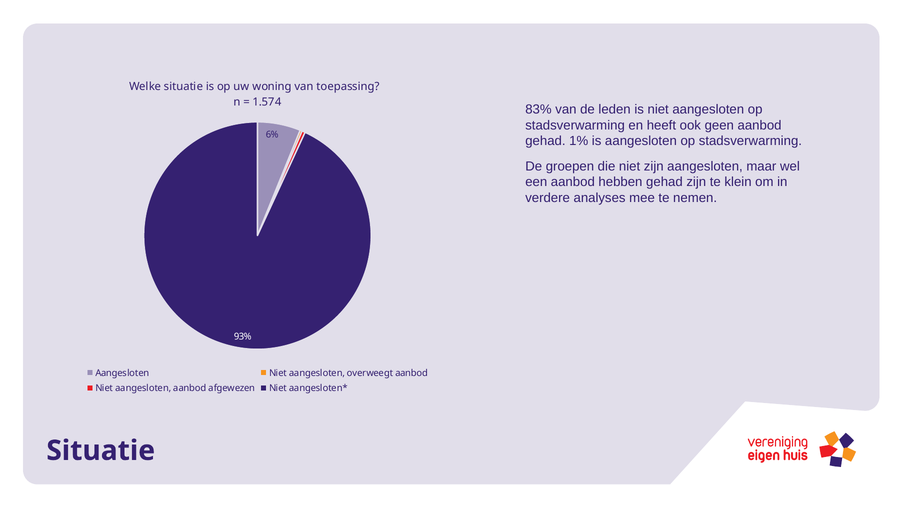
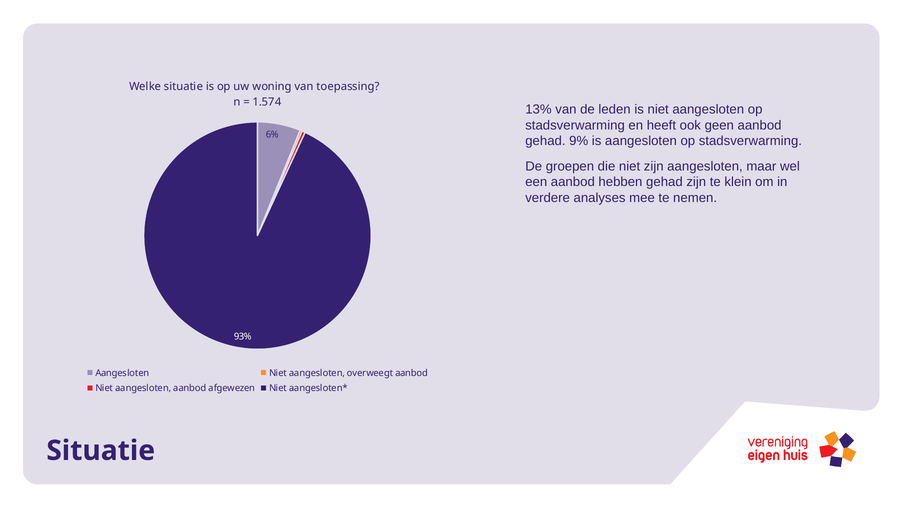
83%: 83% -> 13%
1%: 1% -> 9%
